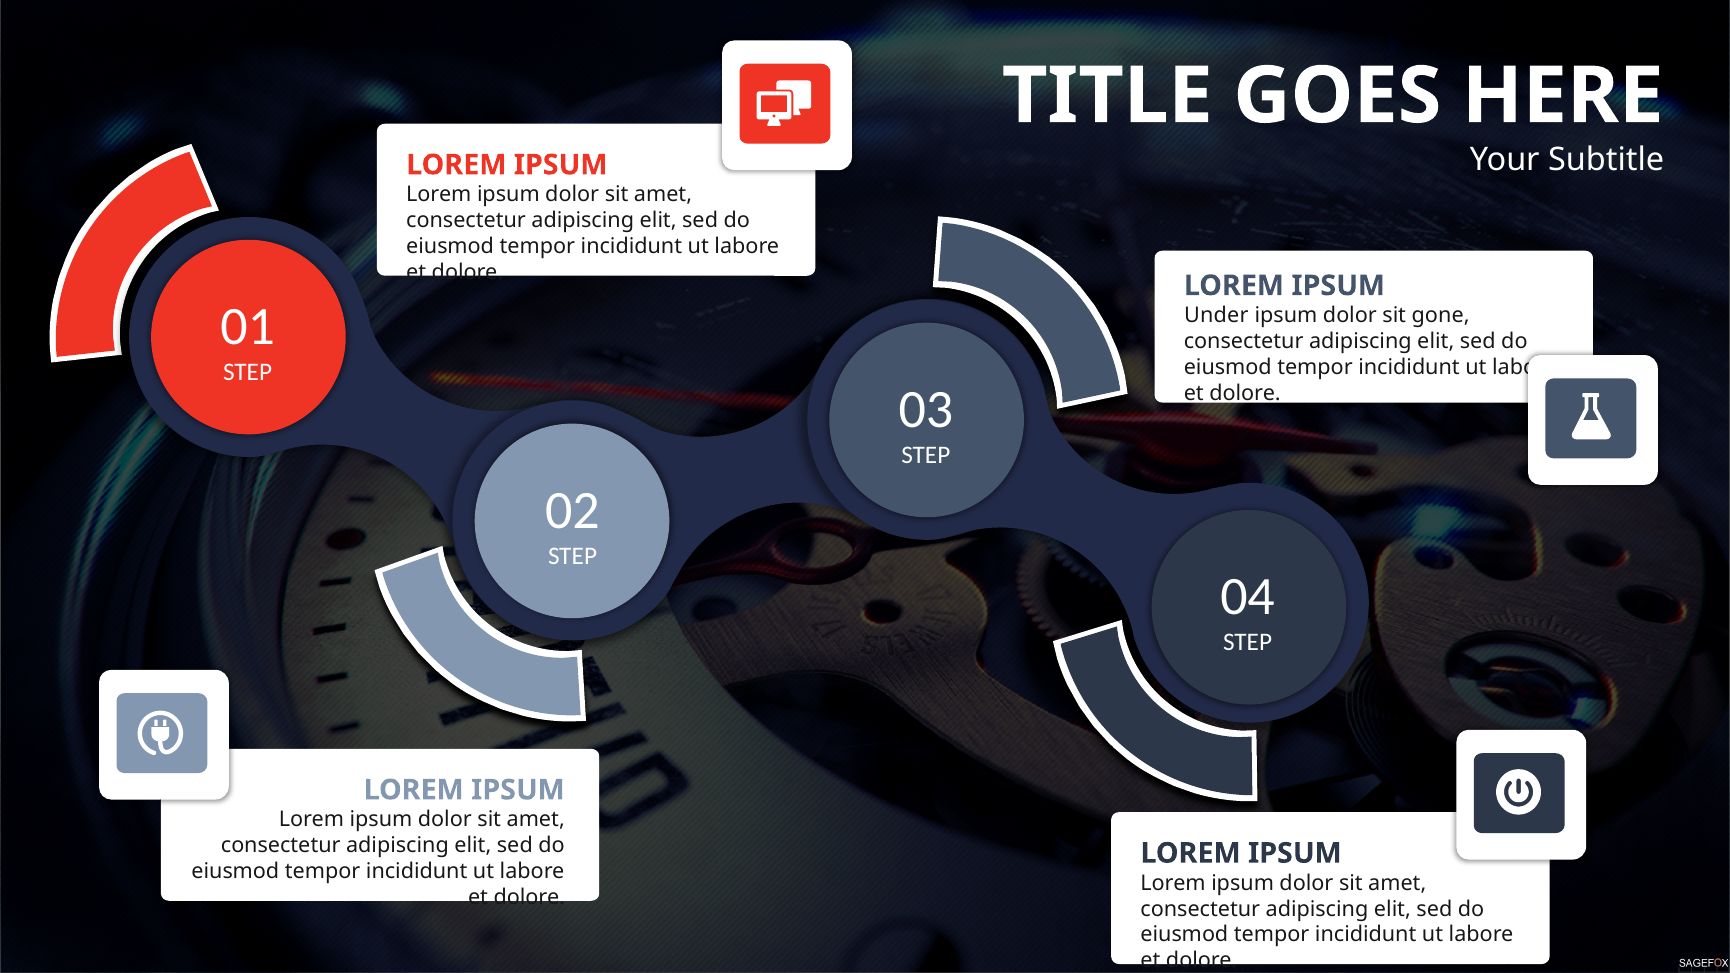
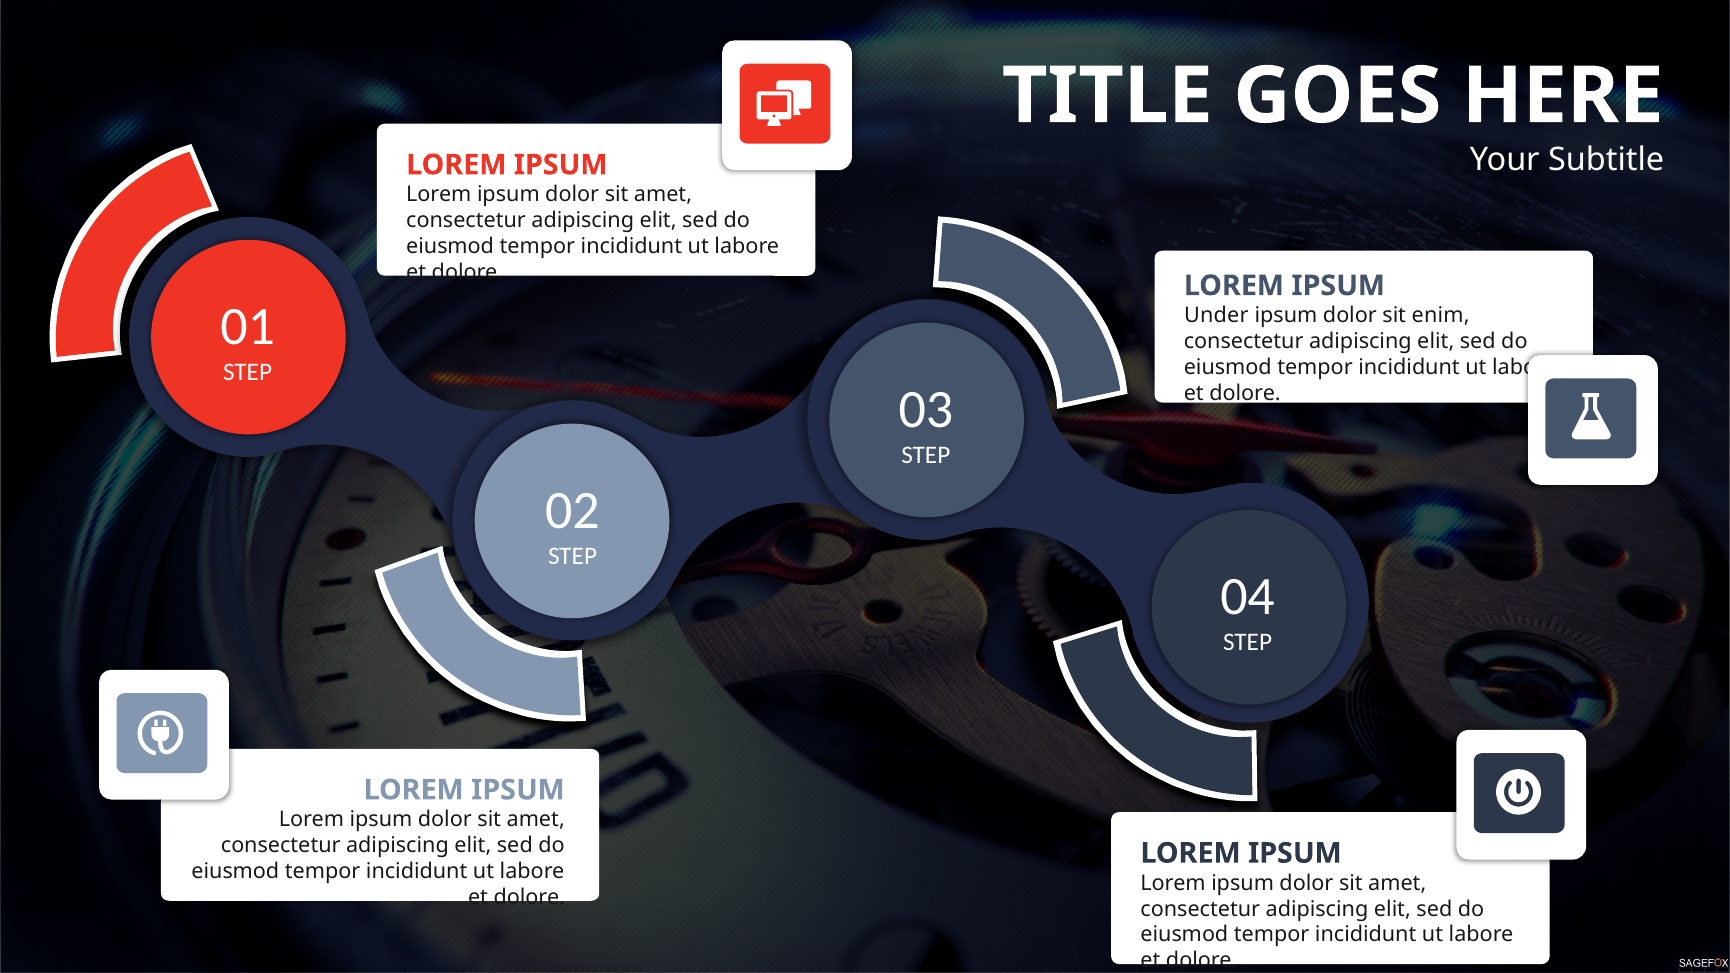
gone: gone -> enim
